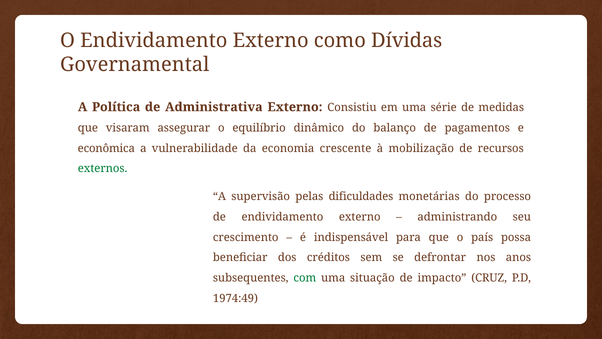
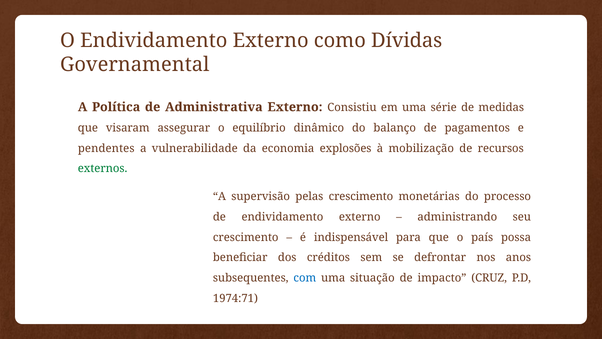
econômica: econômica -> pendentes
crescente: crescente -> explosões
pelas dificuldades: dificuldades -> crescimento
com colour: green -> blue
1974:49: 1974:49 -> 1974:71
